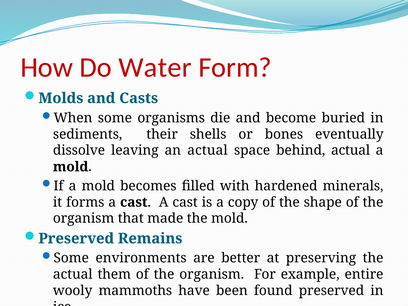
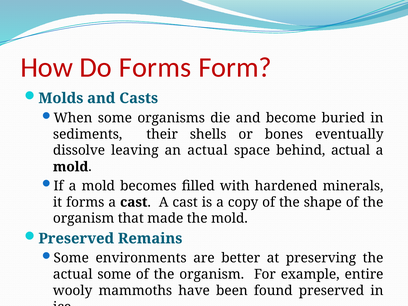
Do Water: Water -> Forms
actual them: them -> some
